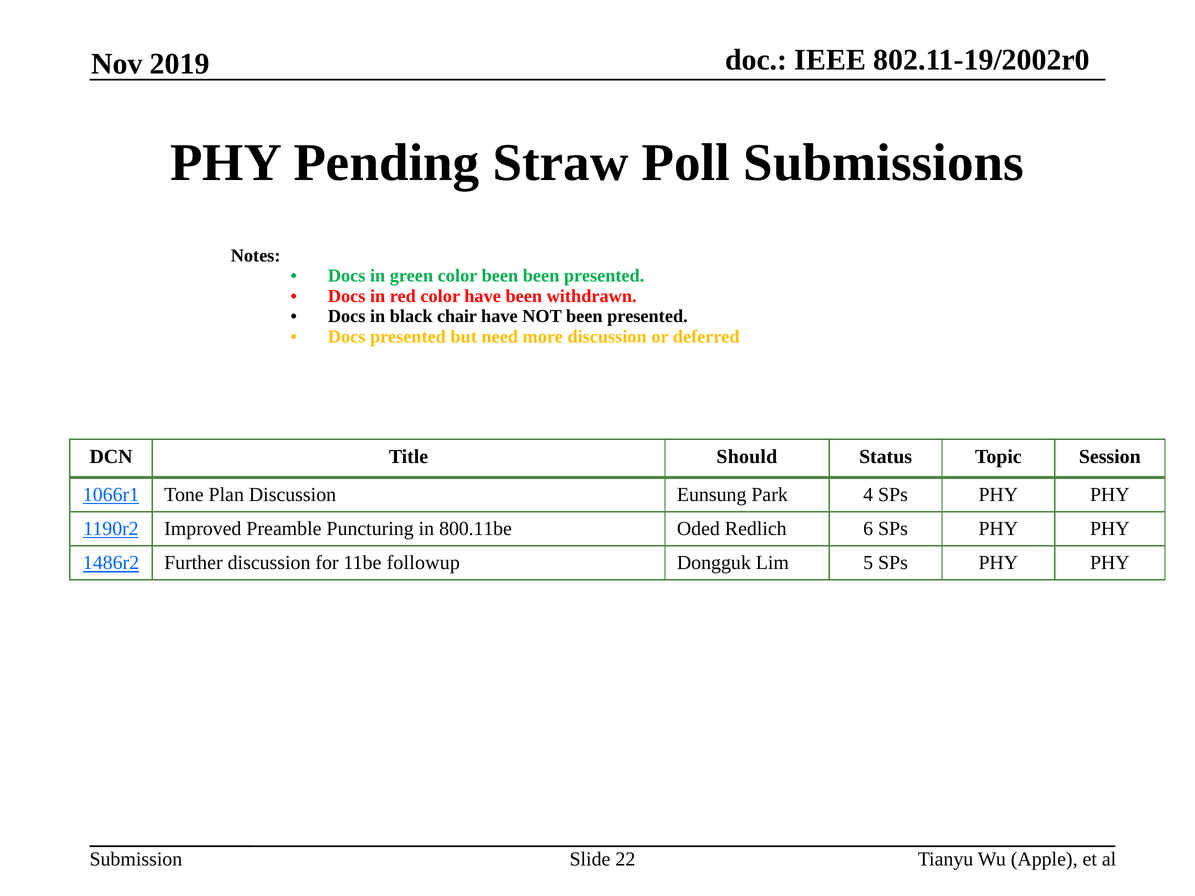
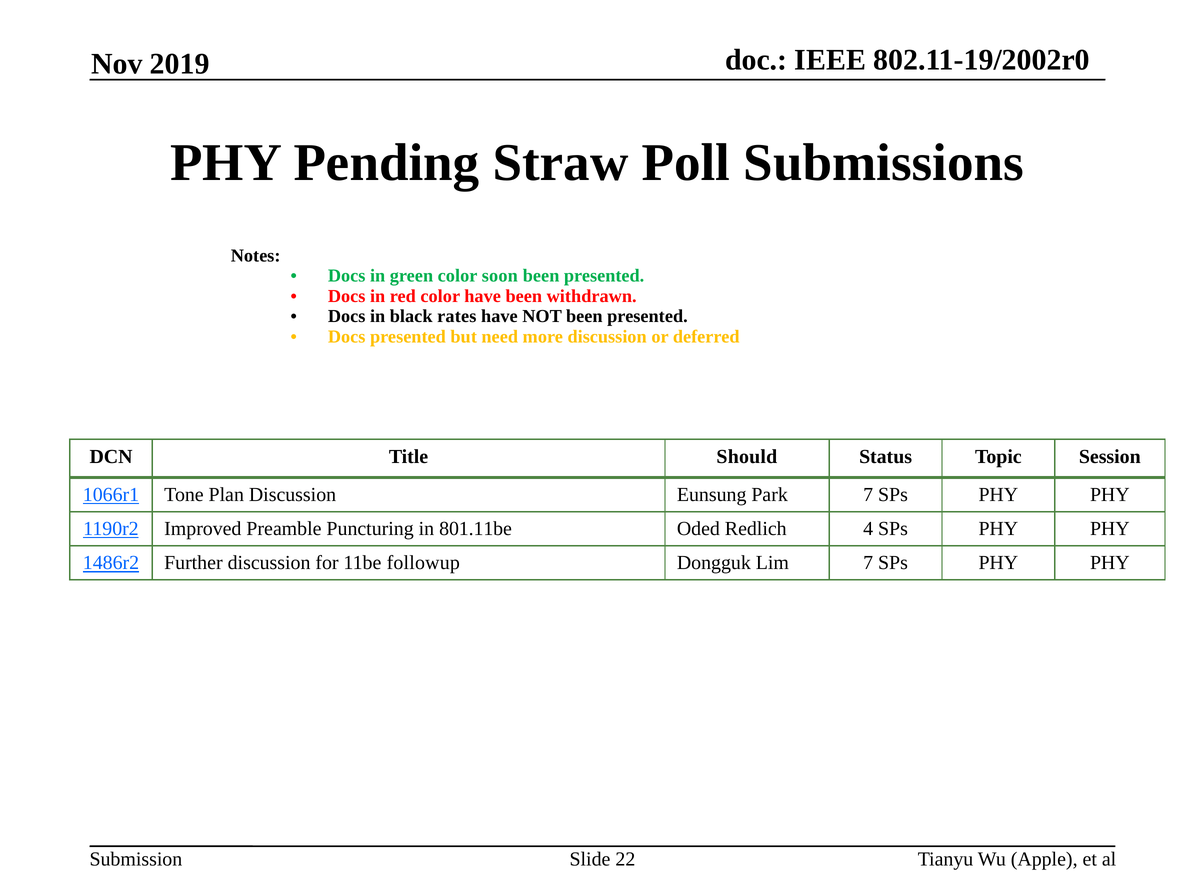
color been: been -> soon
chair: chair -> rates
Park 4: 4 -> 7
800.11be: 800.11be -> 801.11be
6: 6 -> 4
Lim 5: 5 -> 7
